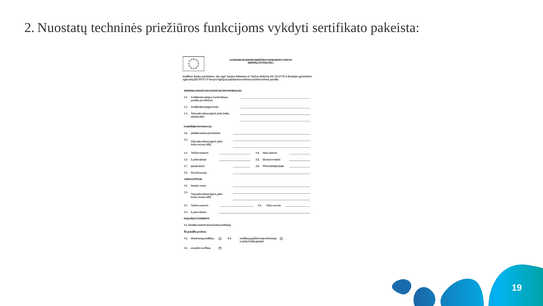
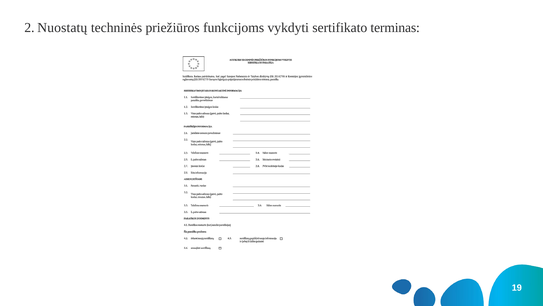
pakeista: pakeista -> terminas
